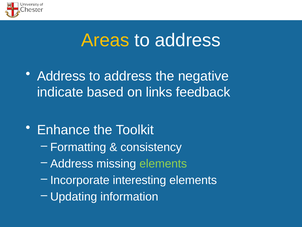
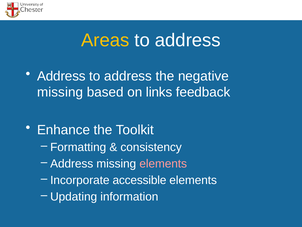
indicate at (60, 92): indicate -> missing
elements at (163, 163) colour: light green -> pink
interesting: interesting -> accessible
